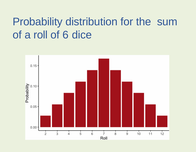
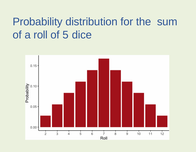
6: 6 -> 5
